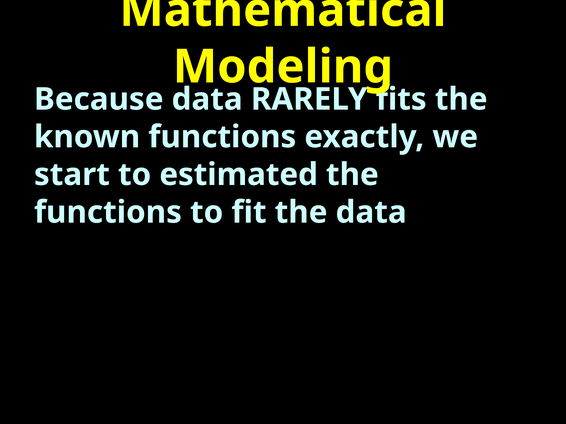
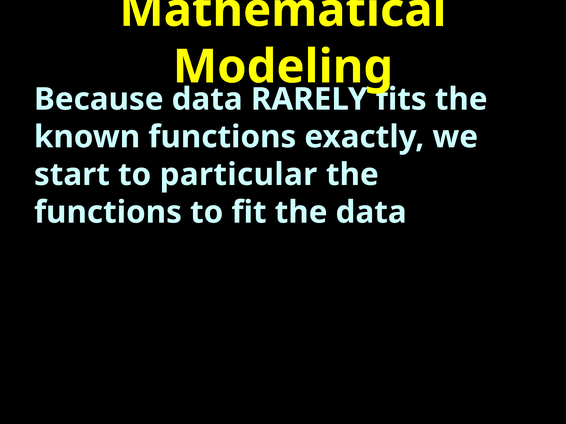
estimated: estimated -> particular
